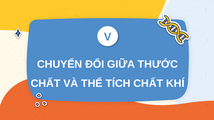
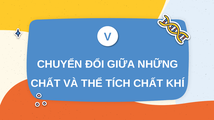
THƯỚC: THƯỚC -> NHỮNG
